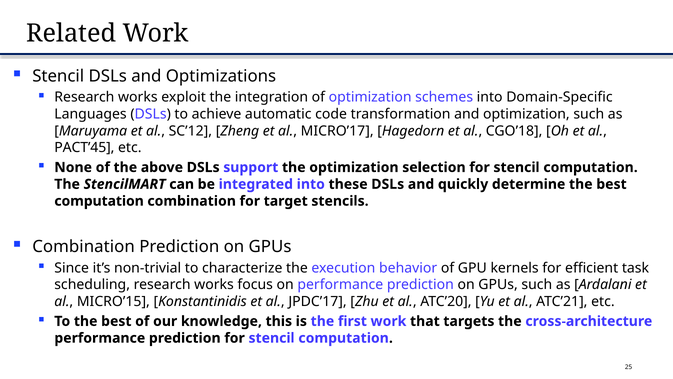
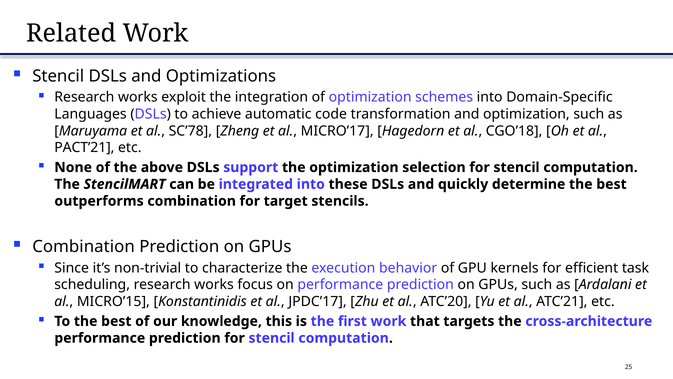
SC’12: SC’12 -> SC’78
PACT’45: PACT’45 -> PACT’21
computation at (99, 201): computation -> outperforms
